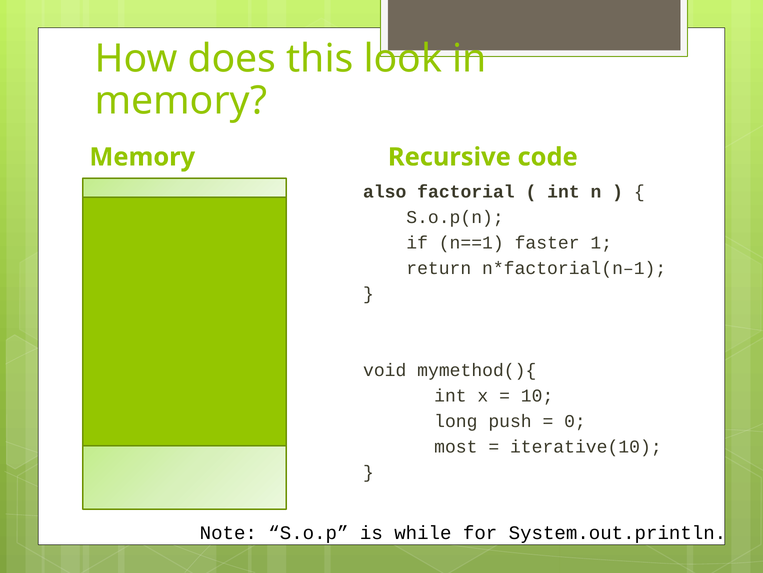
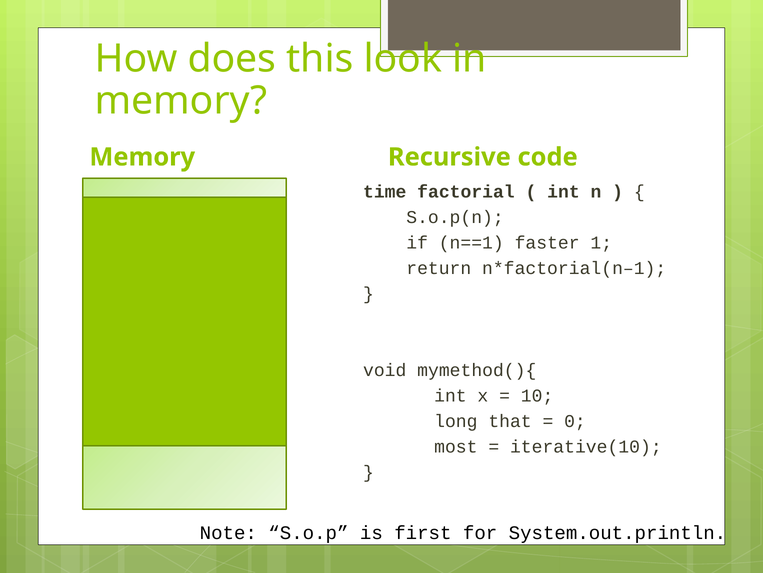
also: also -> time
push: push -> that
while: while -> first
